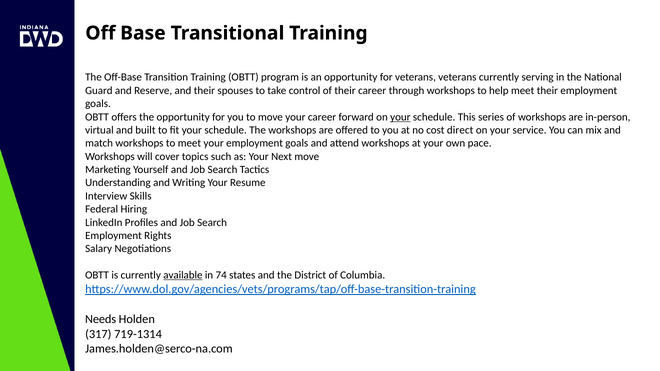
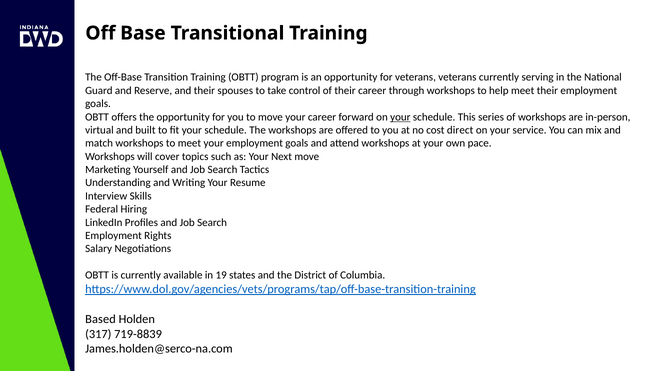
available underline: present -> none
74: 74 -> 19
Needs: Needs -> Based
719-1314: 719-1314 -> 719-8839
